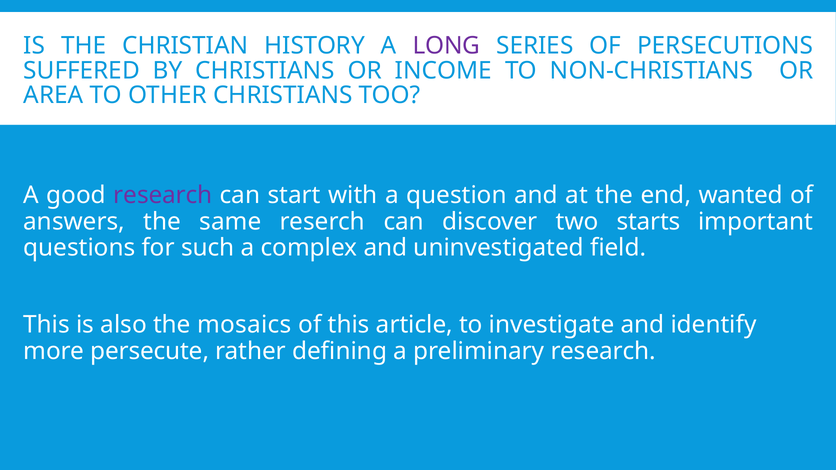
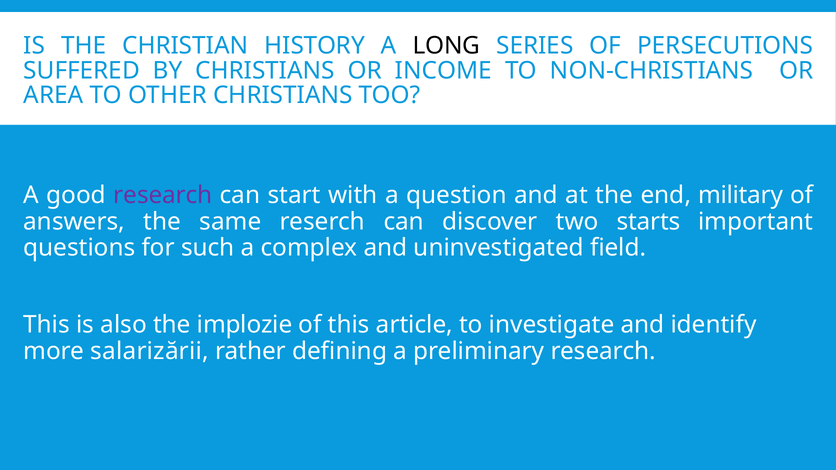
LONG colour: purple -> black
wanted: wanted -> military
mosaics: mosaics -> implozie
persecute: persecute -> salarizării
